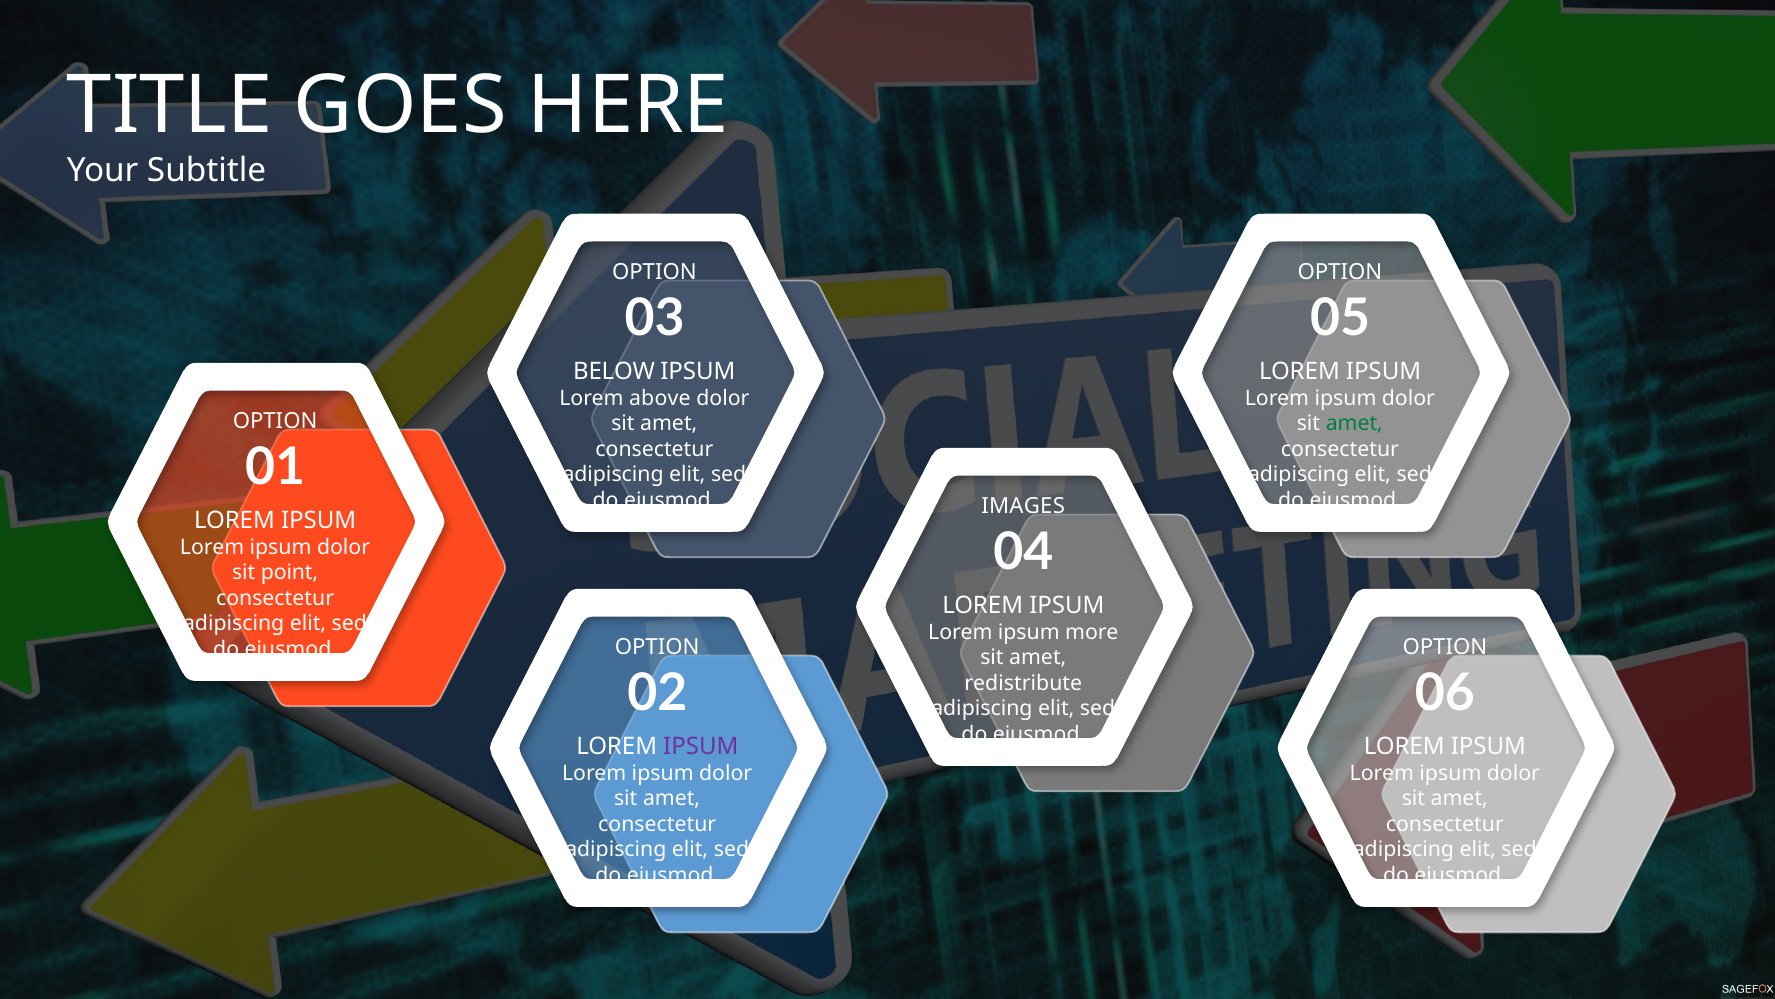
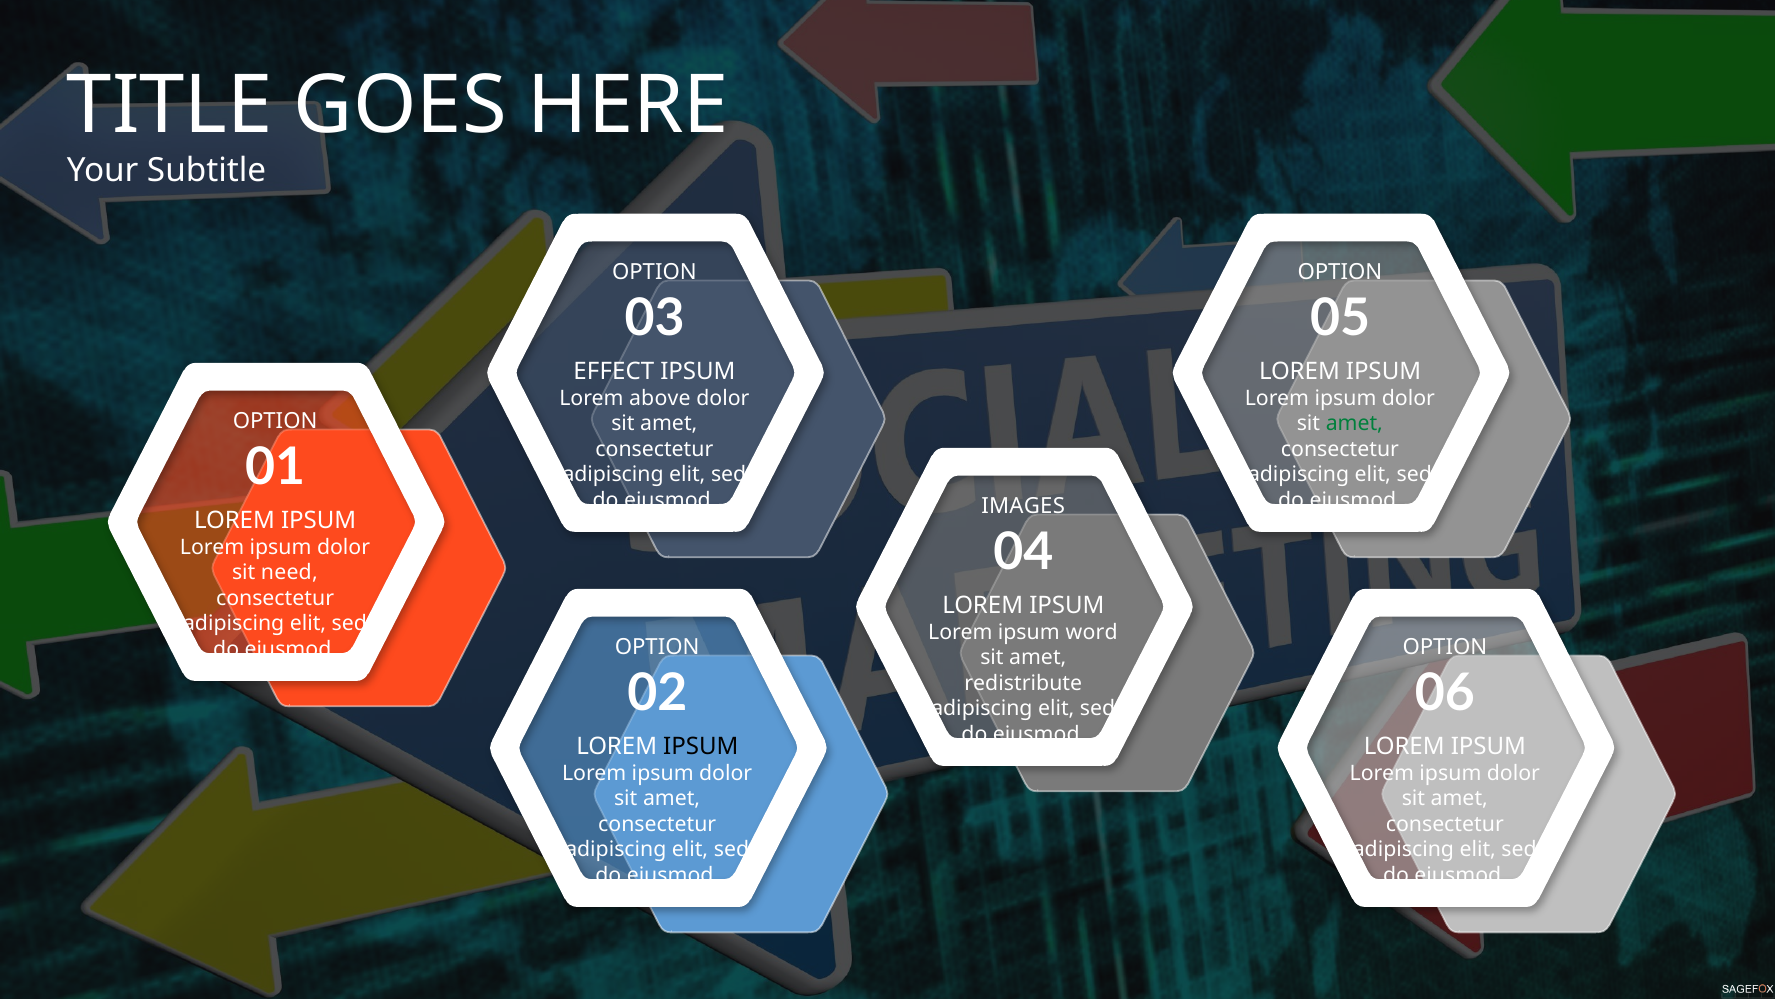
BELOW: BELOW -> EFFECT
point: point -> need
more: more -> word
IPSUM at (701, 746) colour: purple -> black
